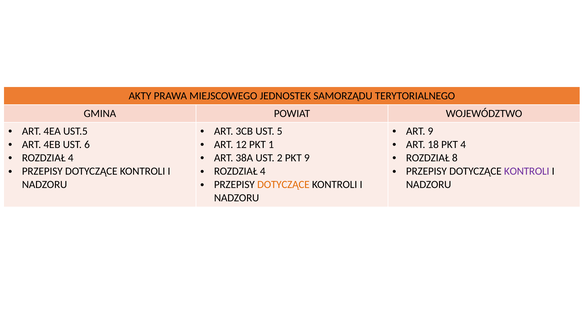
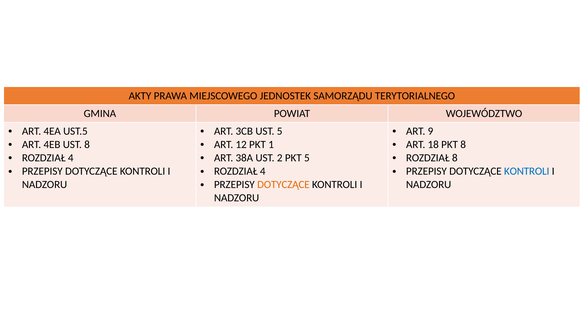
UST 6: 6 -> 8
PKT 4: 4 -> 8
PKT 9: 9 -> 5
KONTROLI at (527, 172) colour: purple -> blue
